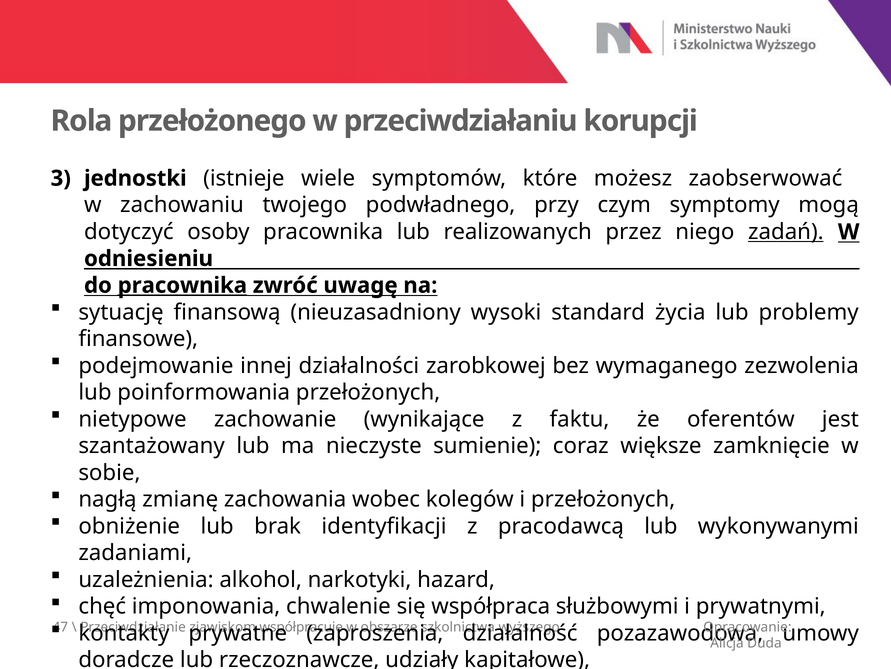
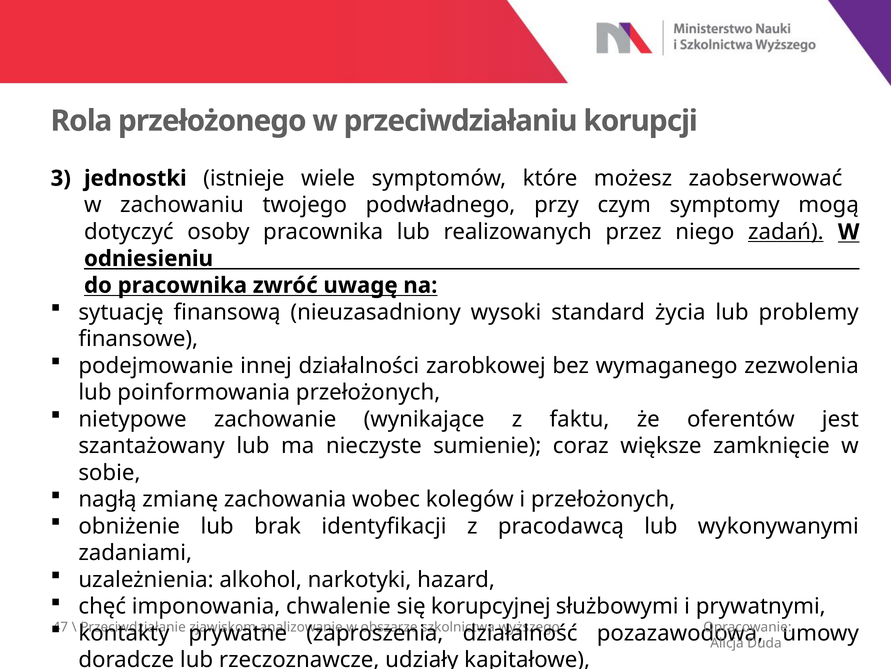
pracownika at (182, 285) underline: present -> none
współpraca: współpraca -> korupcyjnej
współpracuje: współpracuje -> analizowanie
